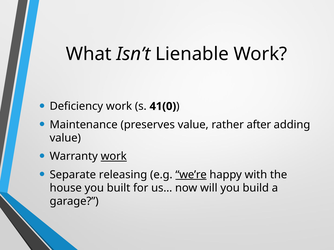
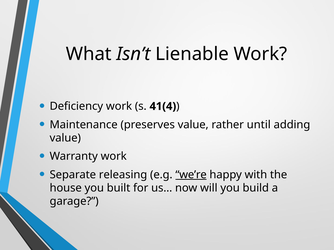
41(0: 41(0 -> 41(4
after: after -> until
work at (114, 157) underline: present -> none
